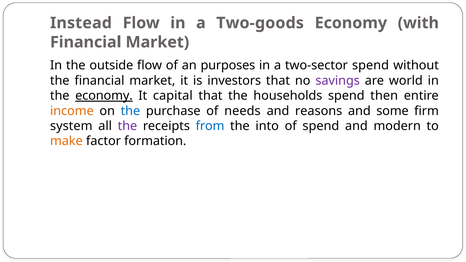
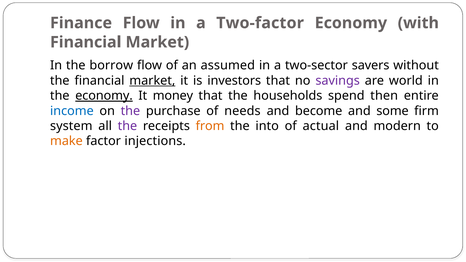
Instead: Instead -> Finance
Two-goods: Two-goods -> Two-factor
outside: outside -> borrow
purposes: purposes -> assumed
two-sector spend: spend -> savers
market at (152, 81) underline: none -> present
capital: capital -> money
income colour: orange -> blue
the at (130, 111) colour: blue -> purple
reasons: reasons -> become
from colour: blue -> orange
of spend: spend -> actual
formation: formation -> injections
